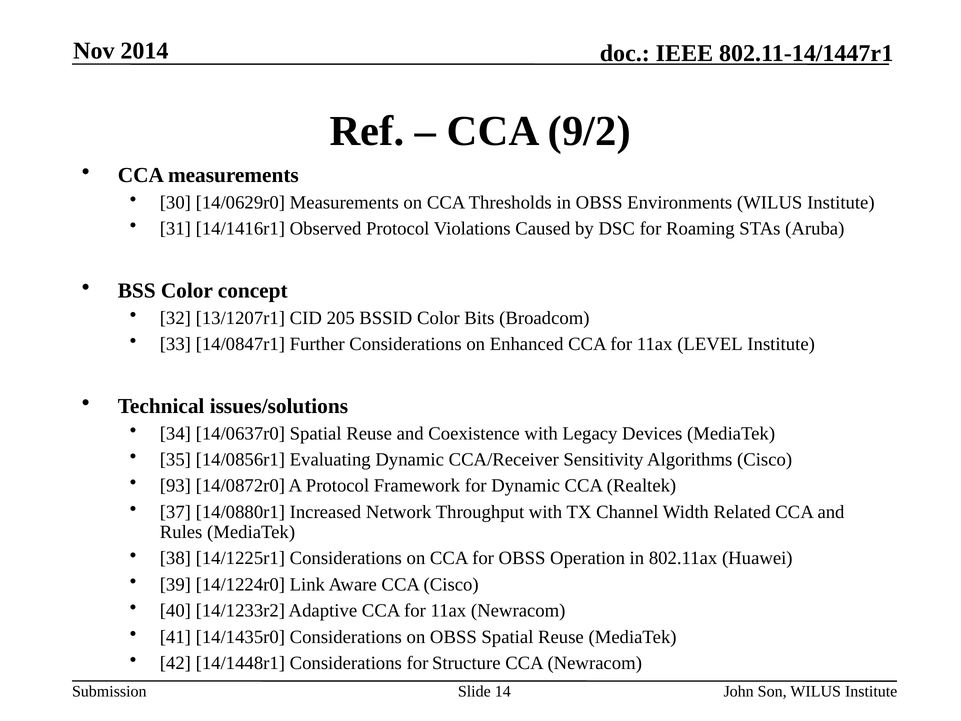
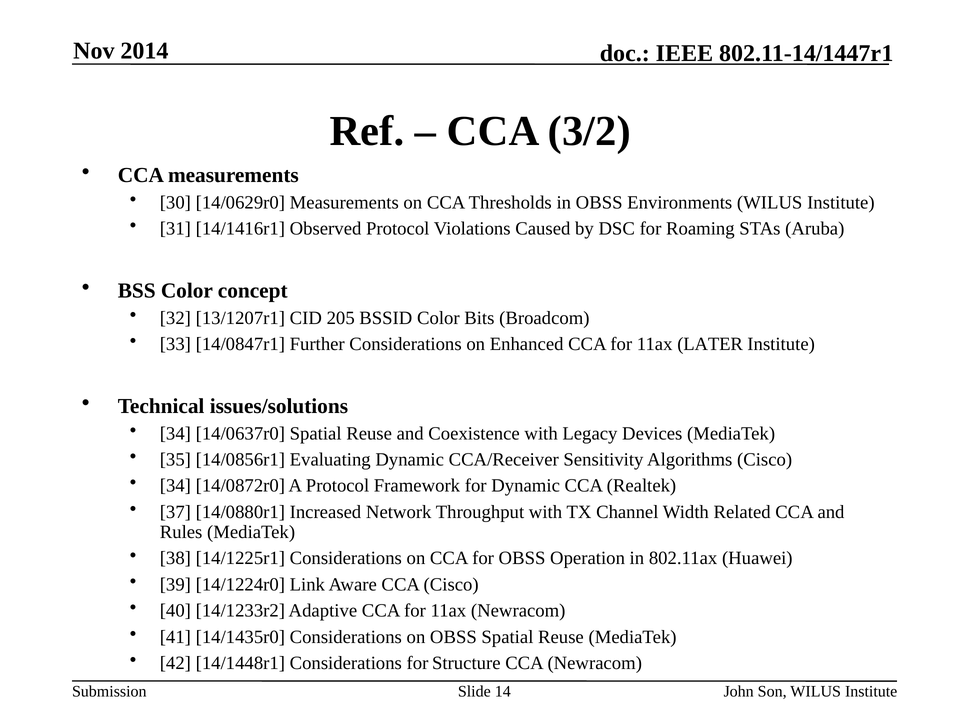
9/2: 9/2 -> 3/2
LEVEL: LEVEL -> LATER
93 at (175, 486): 93 -> 34
